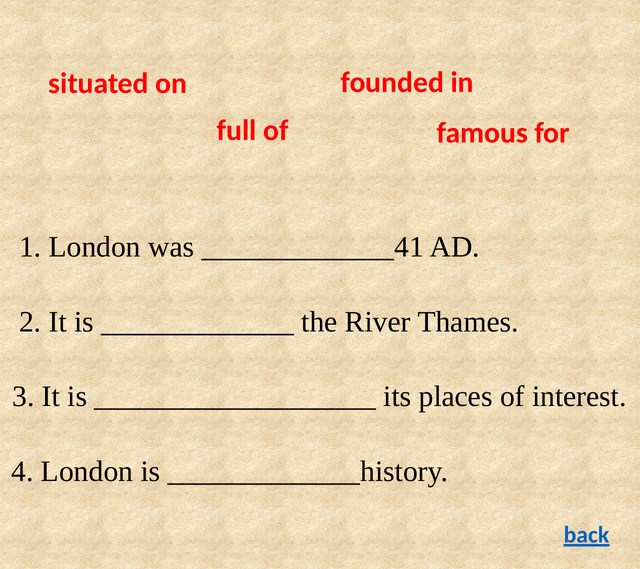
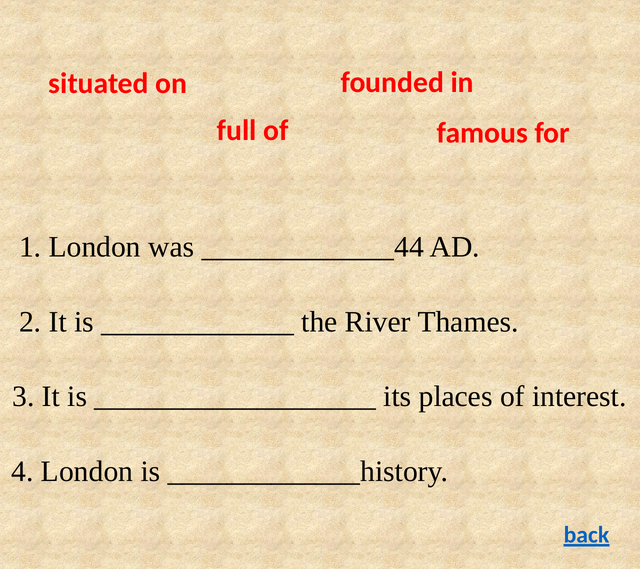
_____________41: _____________41 -> _____________44
